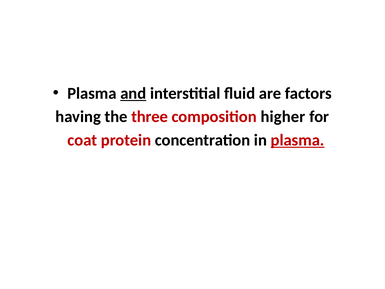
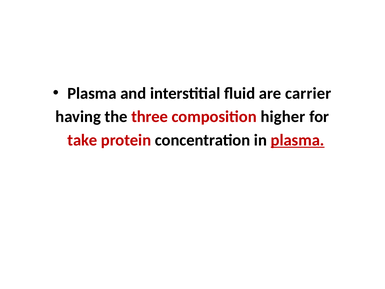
and underline: present -> none
factors: factors -> carrier
coat: coat -> take
